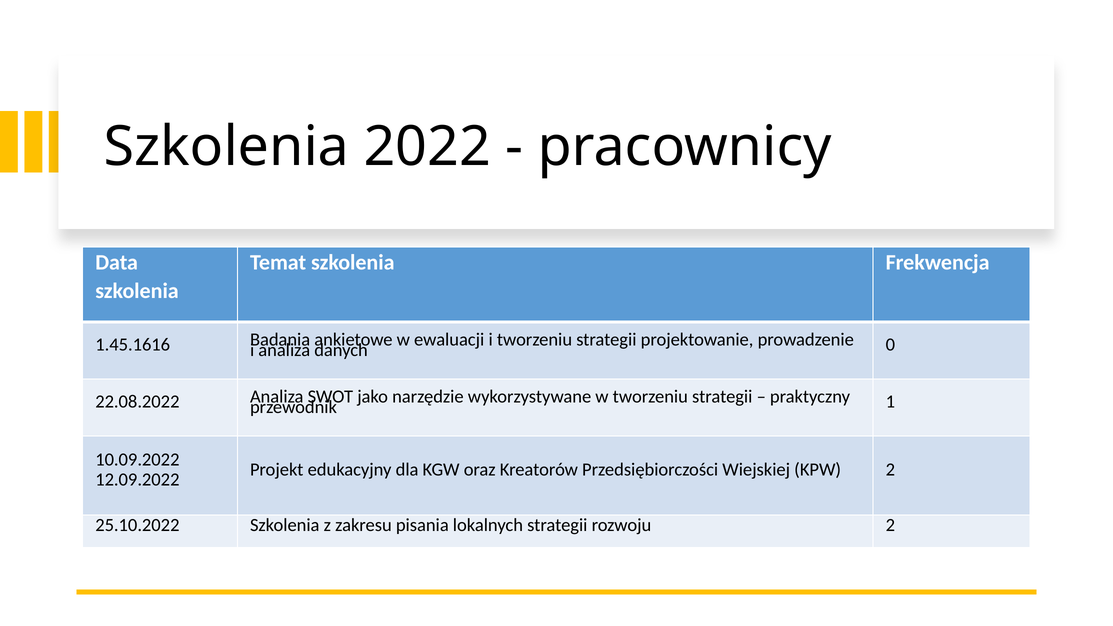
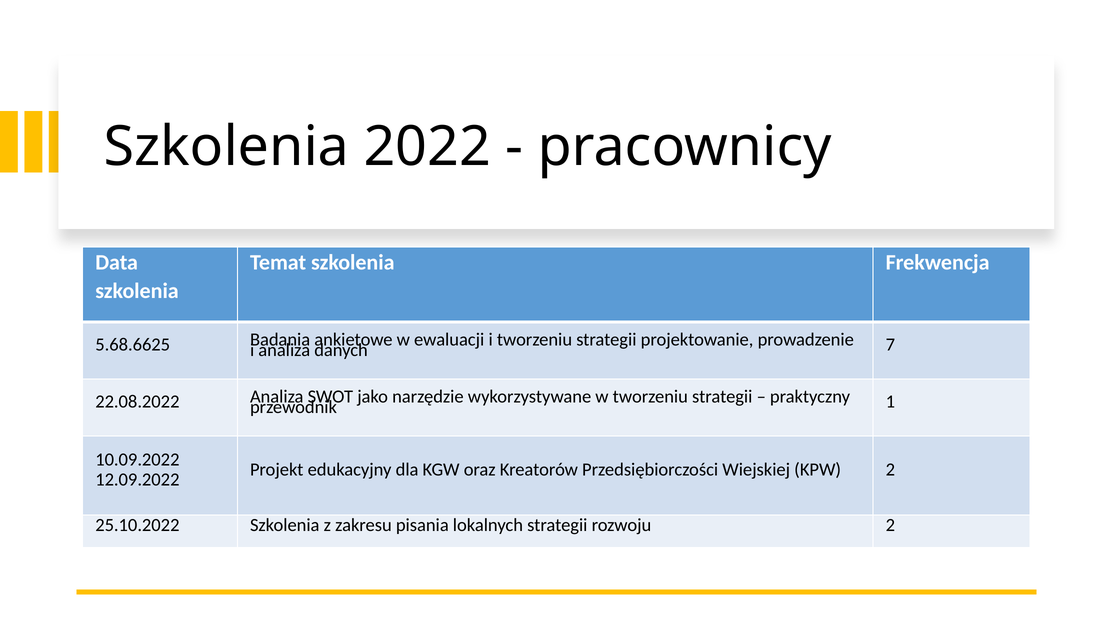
1.45.1616: 1.45.1616 -> 5.68.6625
0: 0 -> 7
